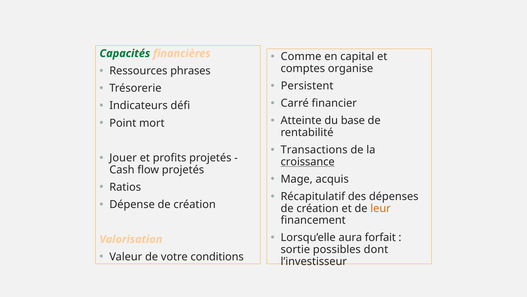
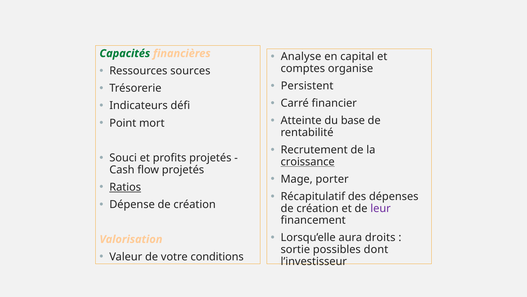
Comme: Comme -> Analyse
phrases: phrases -> sources
Transactions: Transactions -> Recrutement
Jouer: Jouer -> Souci
acquis: acquis -> porter
Ratios underline: none -> present
leur colour: orange -> purple
forfait: forfait -> droits
